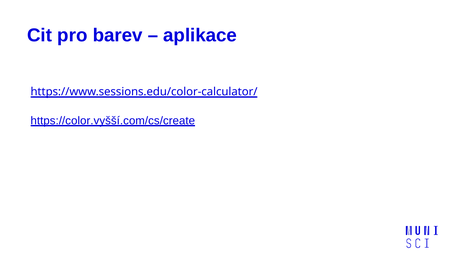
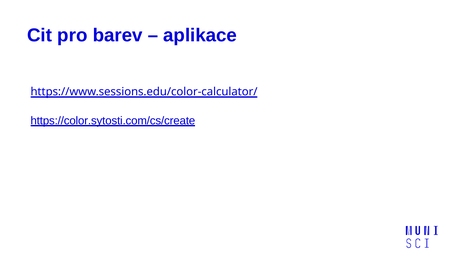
https://color.vyšší.com/cs/create: https://color.vyšší.com/cs/create -> https://color.sytosti.com/cs/create
